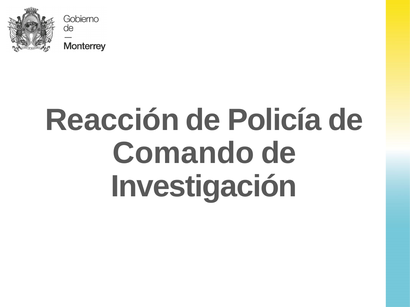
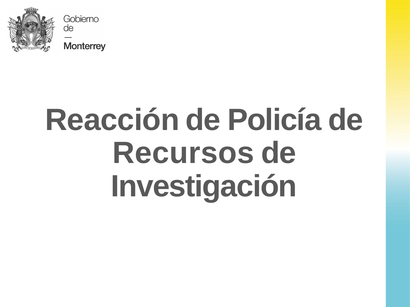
Comando: Comando -> Recursos
